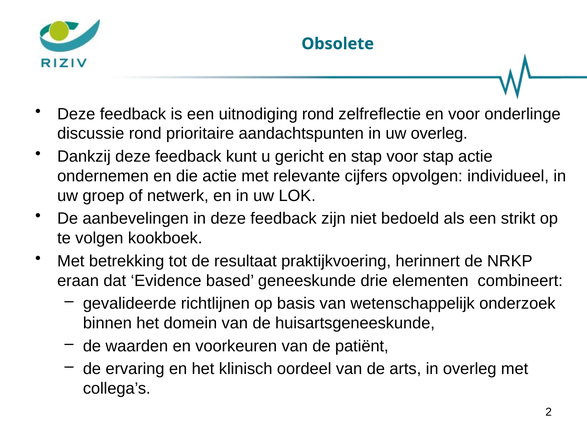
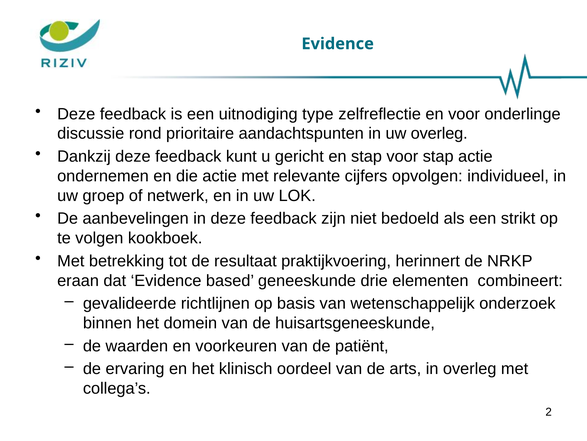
Obsolete at (338, 44): Obsolete -> Evidence
uitnodiging rond: rond -> type
